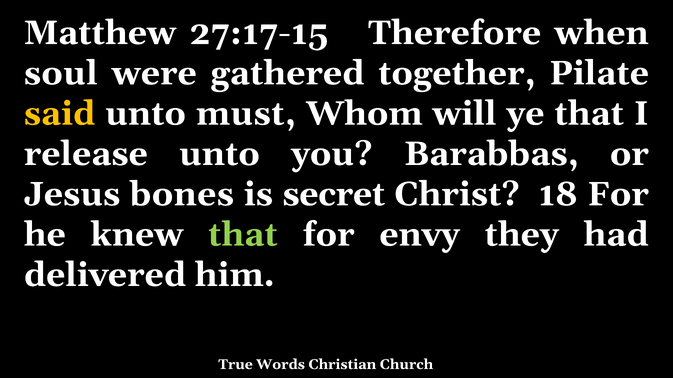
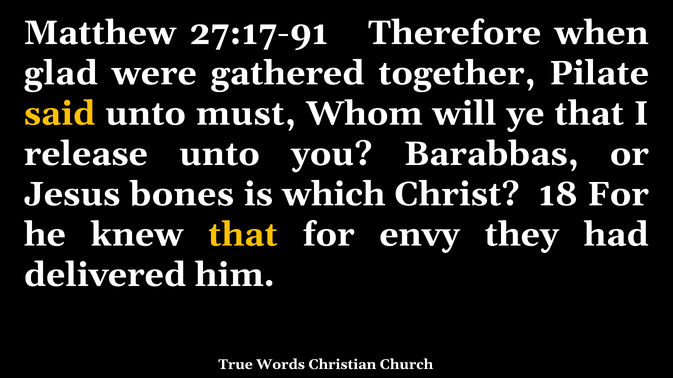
27:17-15: 27:17-15 -> 27:17-91
soul: soul -> glad
secret: secret -> which
that at (243, 235) colour: light green -> yellow
